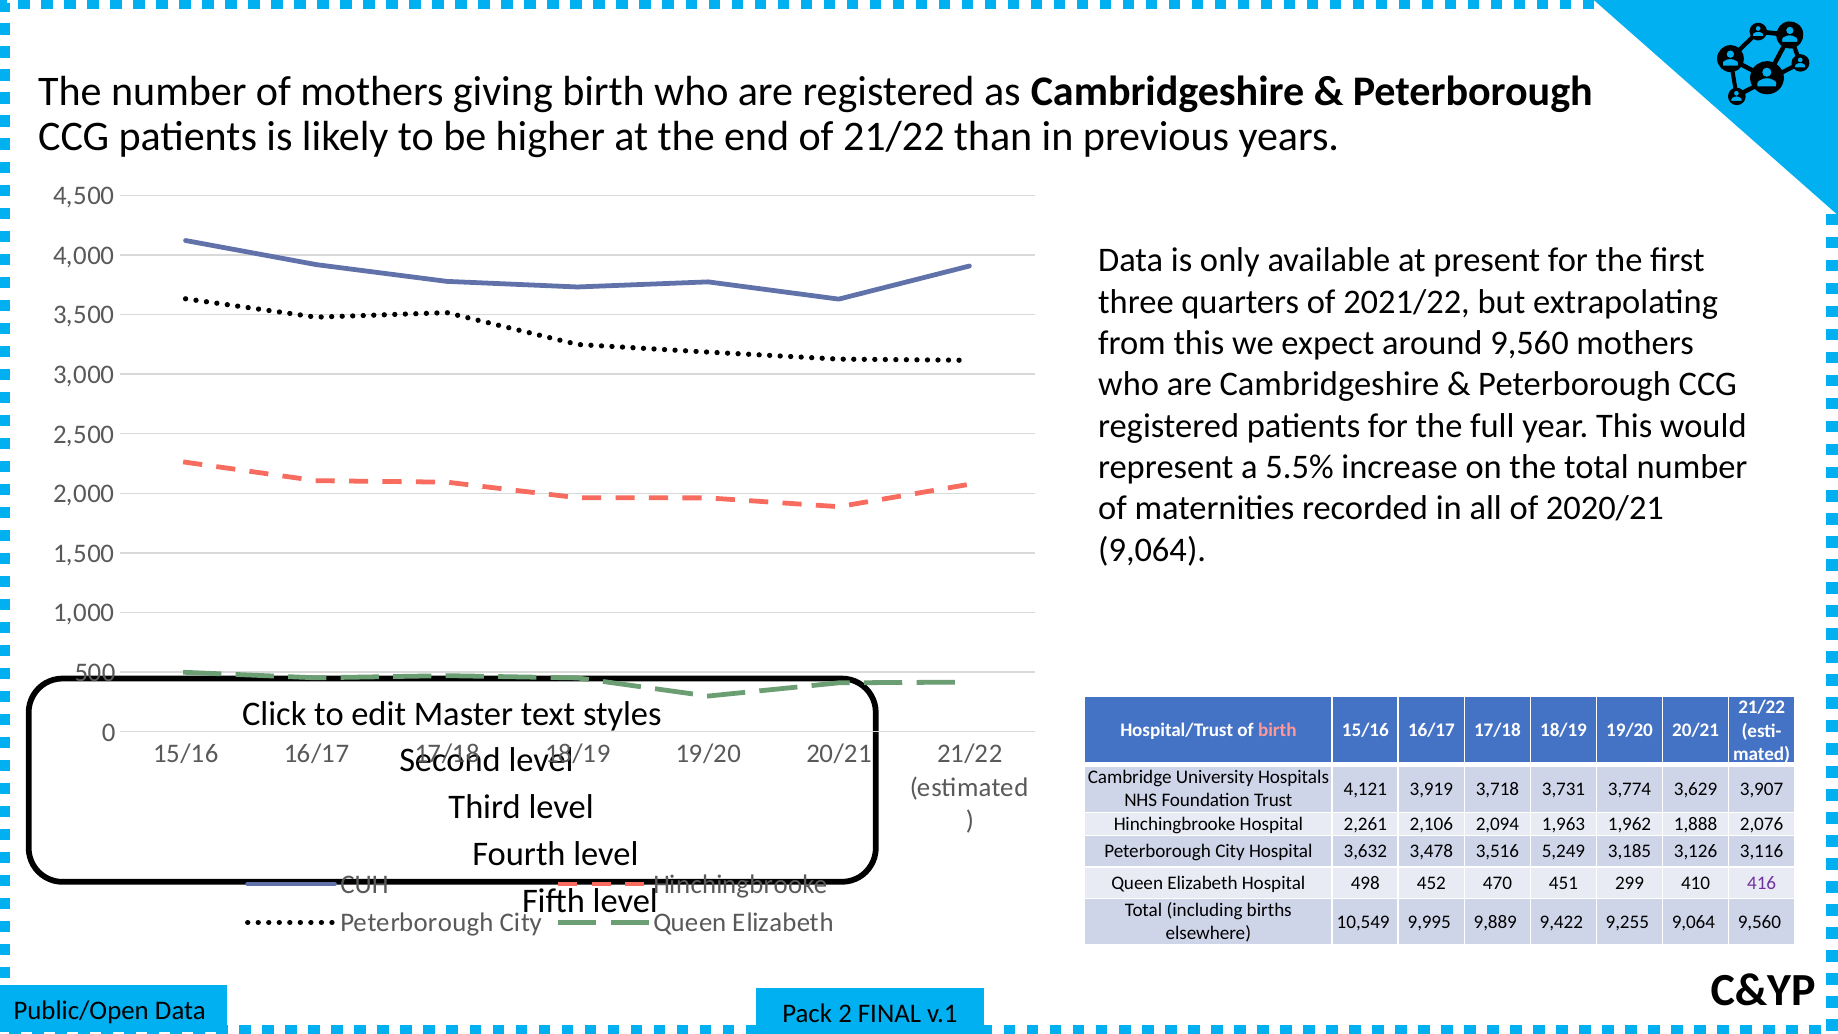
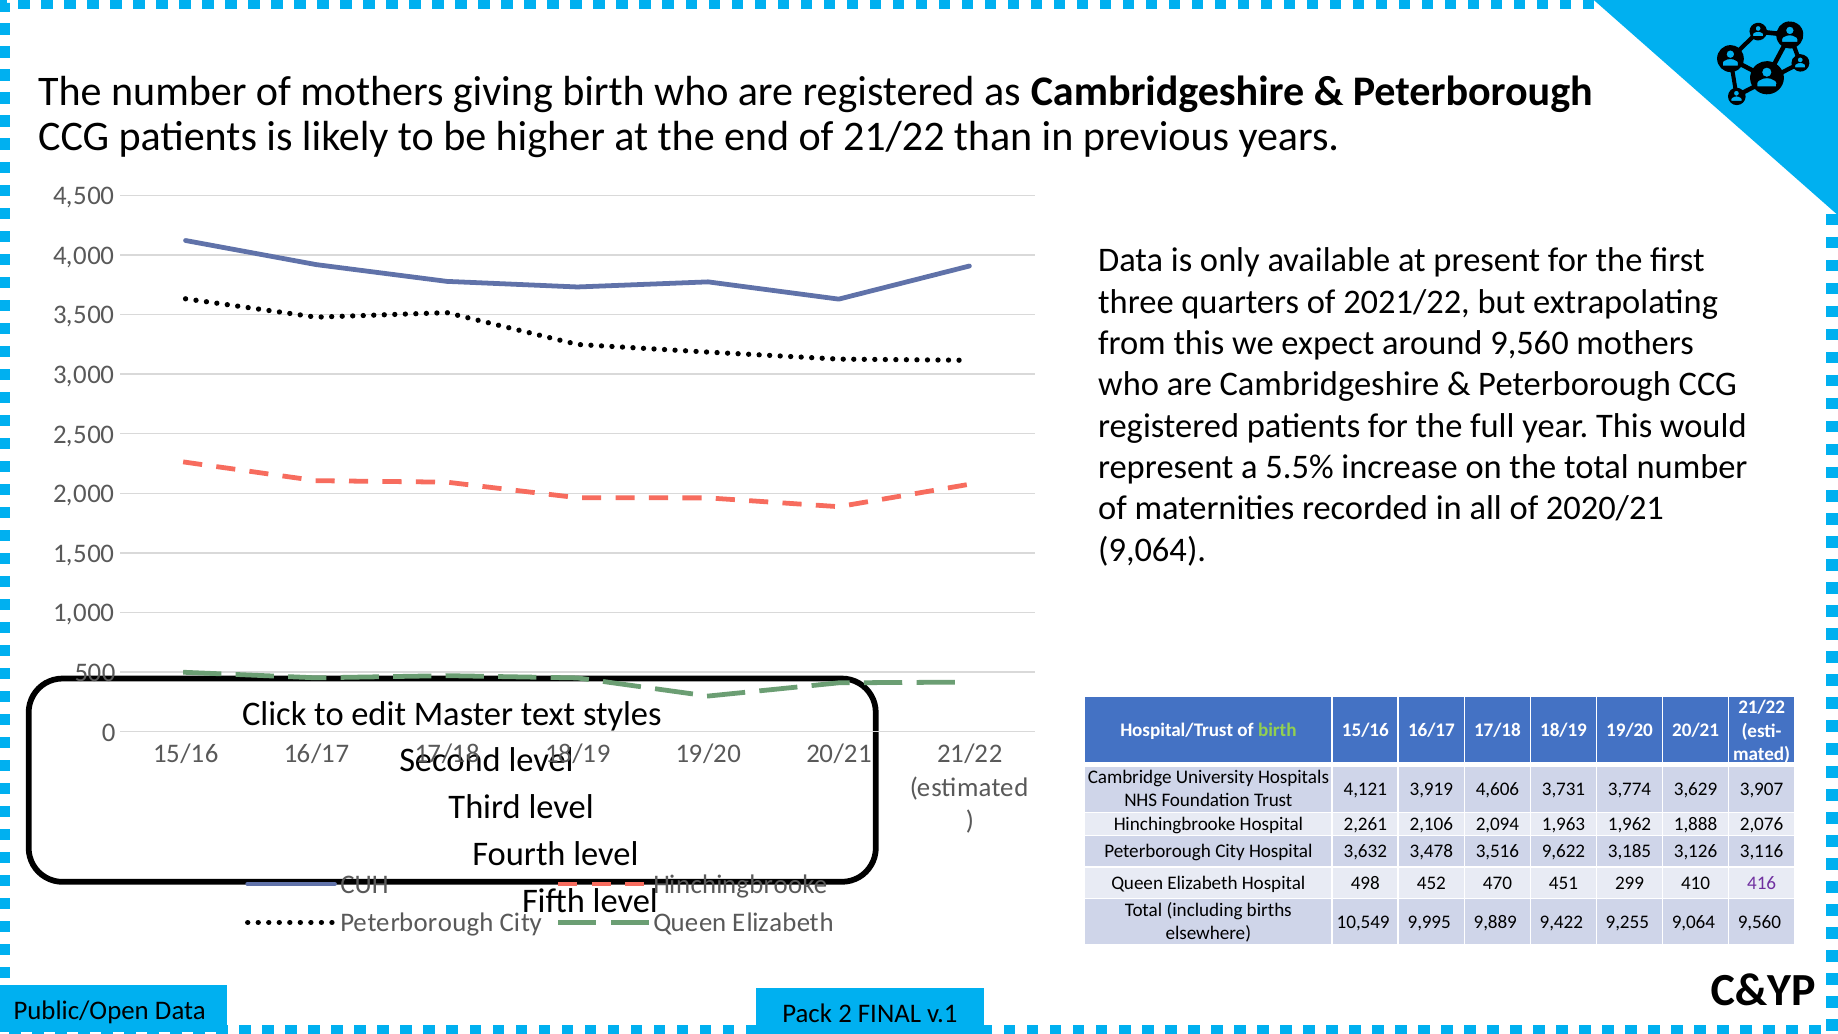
birth at (1277, 730) colour: pink -> light green
3,718: 3,718 -> 4,606
5,249: 5,249 -> 9,622
